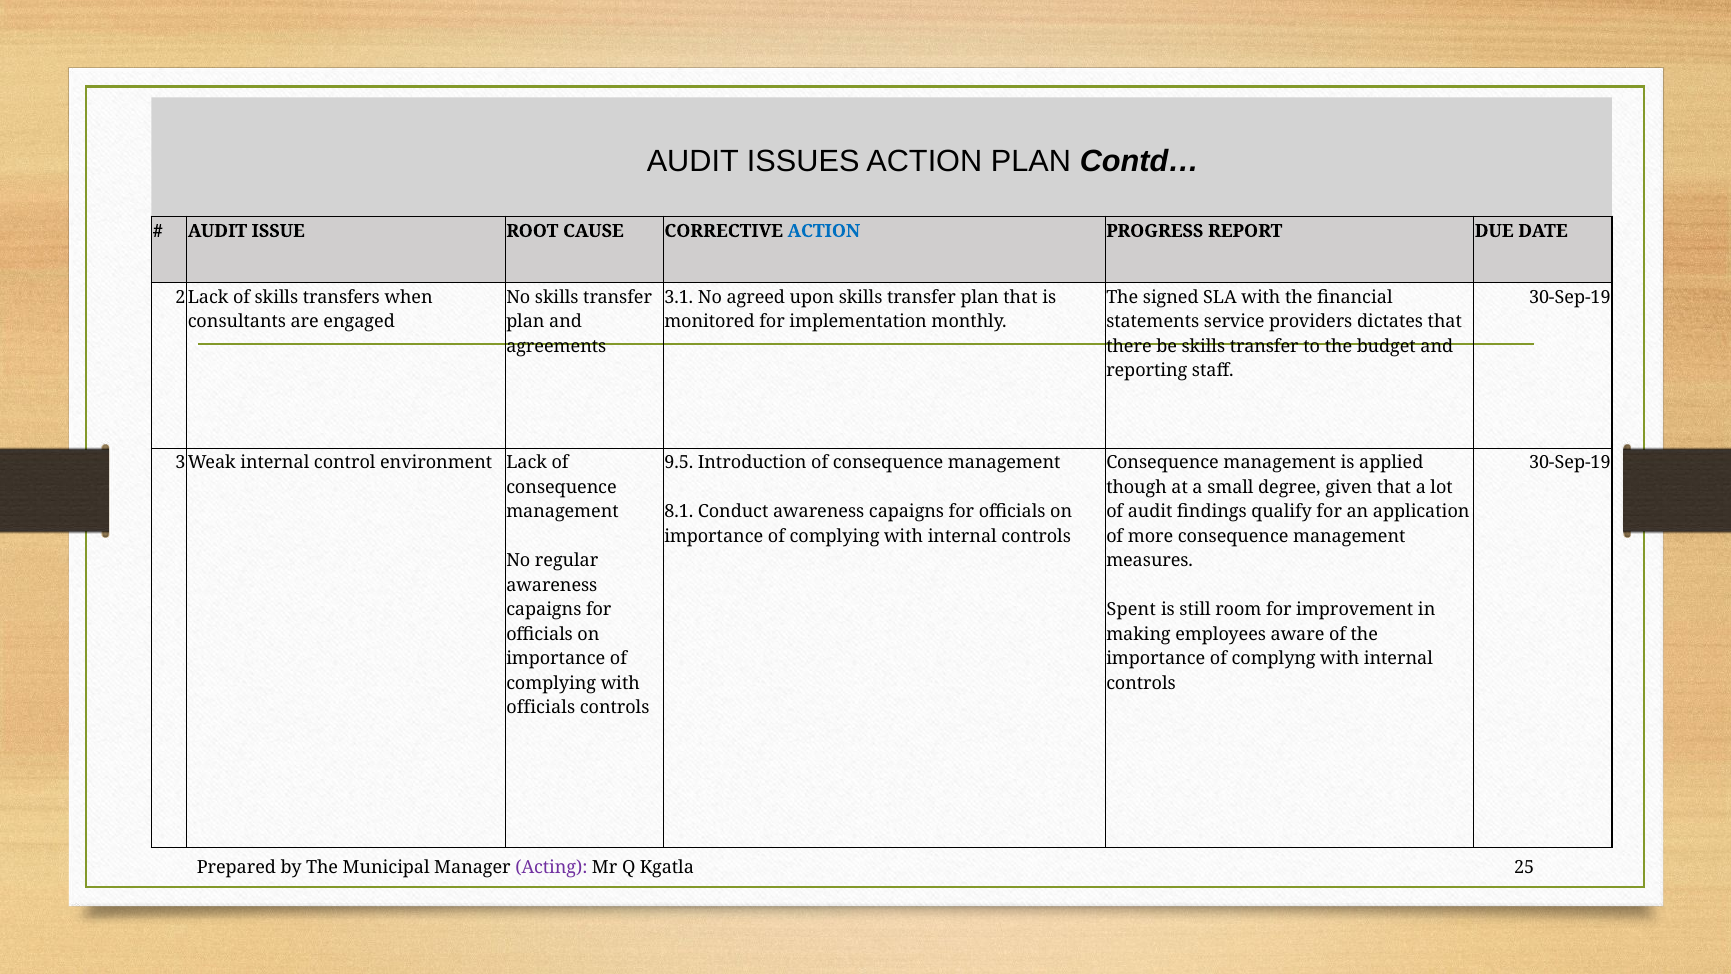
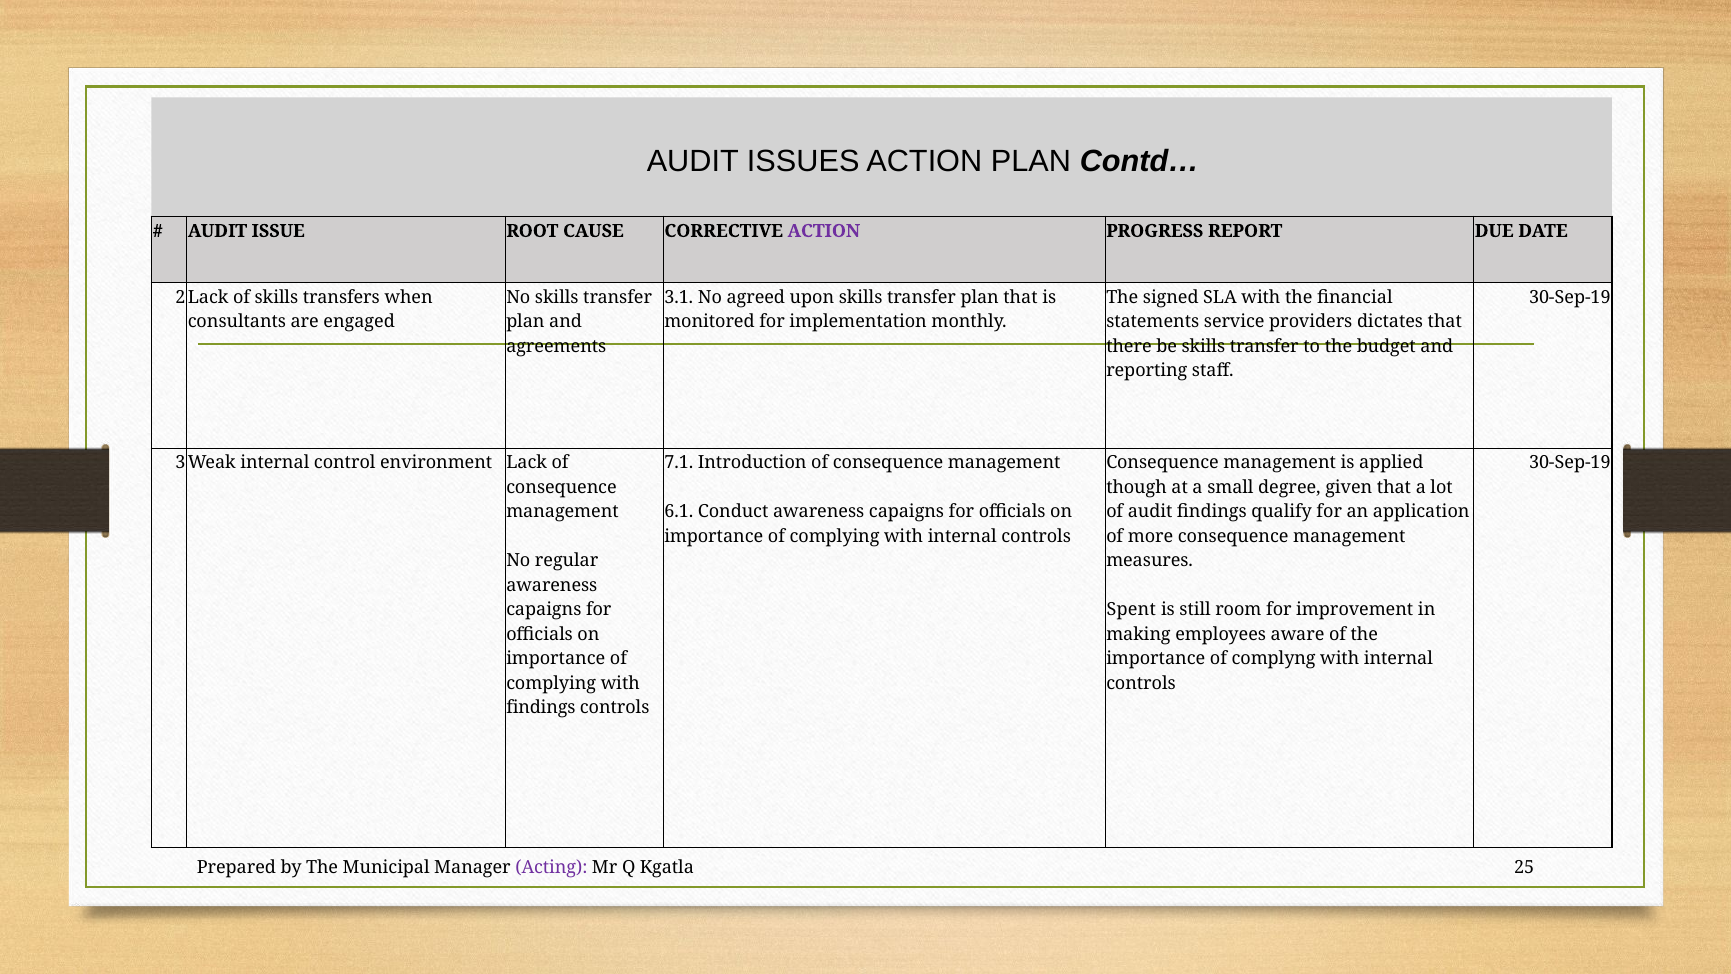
ACTION at (824, 231) colour: blue -> purple
9.5: 9.5 -> 7.1
8.1: 8.1 -> 6.1
officials at (541, 708): officials -> findings
